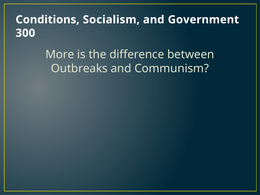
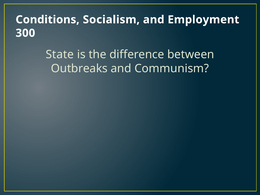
Government: Government -> Employment
More: More -> State
